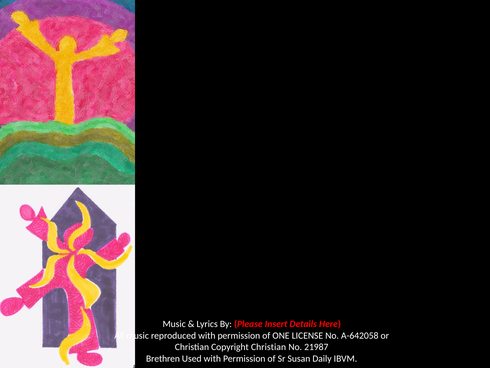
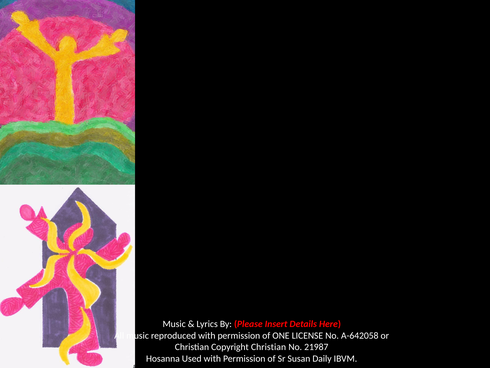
Brethren: Brethren -> Hosanna
